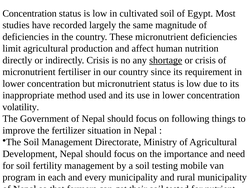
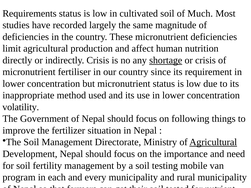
Concentration at (30, 13): Concentration -> Requirements
of Egypt: Egypt -> Much
Agricultural at (213, 142) underline: none -> present
